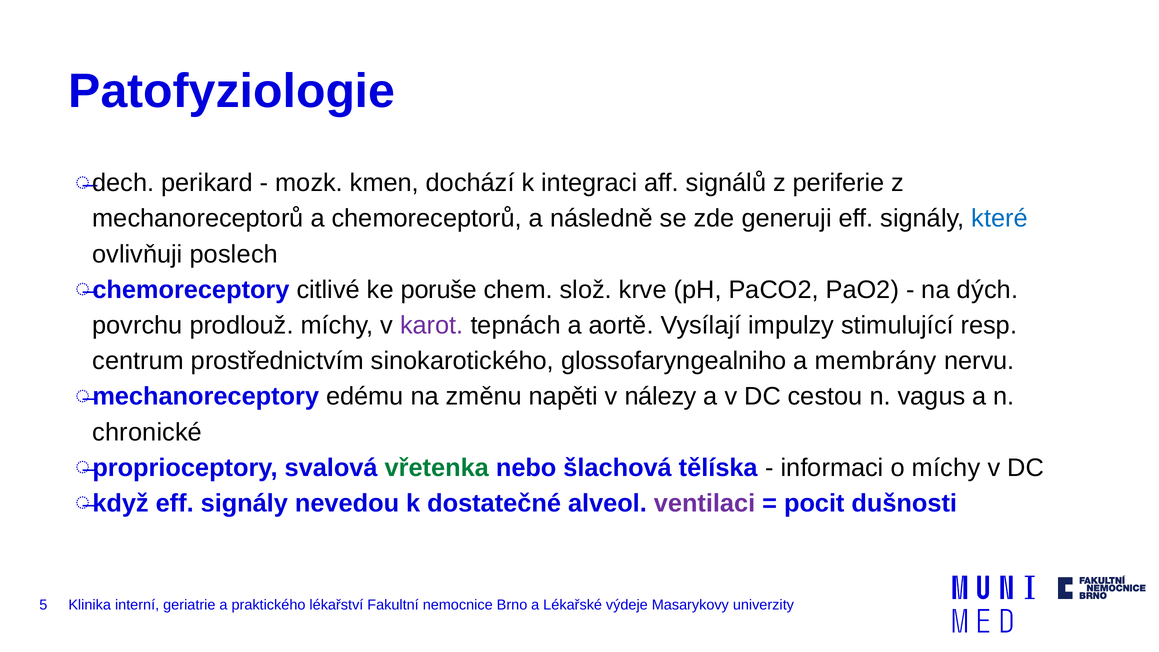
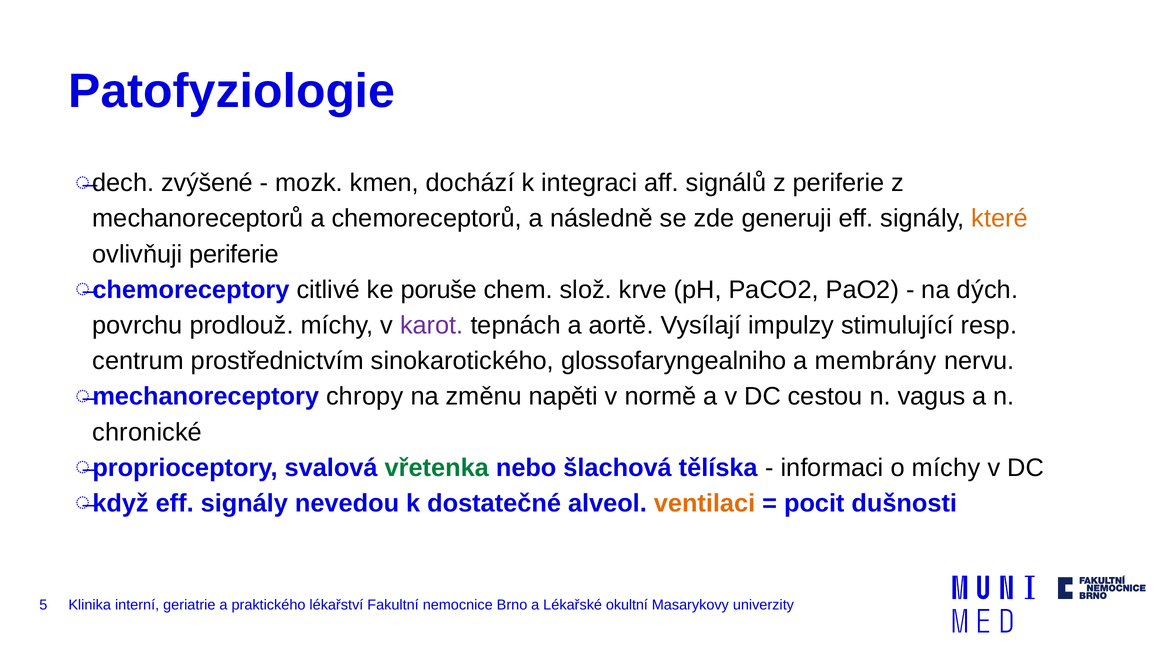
perikard: perikard -> zvýšené
které colour: blue -> orange
ovlivňuji poslech: poslech -> periferie
edému: edému -> chropy
nálezy: nálezy -> normě
ventilaci colour: purple -> orange
výdeje: výdeje -> okultní
